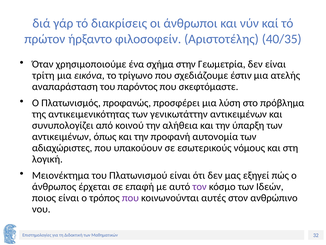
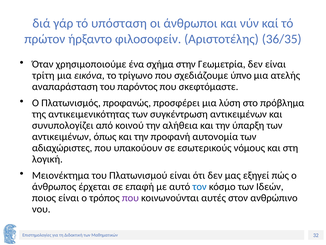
διακρίσεις: διακρίσεις -> υπόσταση
40/35: 40/35 -> 36/35
έστιν: έστιν -> ύπνο
γενικωτάττην: γενικωτάττην -> συγκέντρωση
τον colour: purple -> blue
